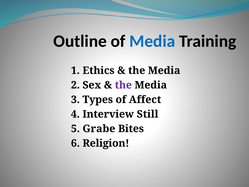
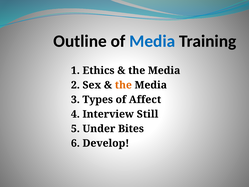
the at (123, 85) colour: purple -> orange
Grabe: Grabe -> Under
Religion: Religion -> Develop
